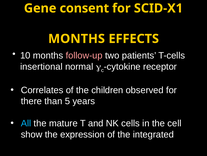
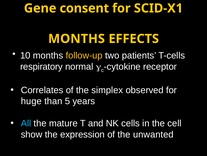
follow-up colour: pink -> yellow
insertional: insertional -> respiratory
children: children -> simplex
there: there -> huge
integrated: integrated -> unwanted
